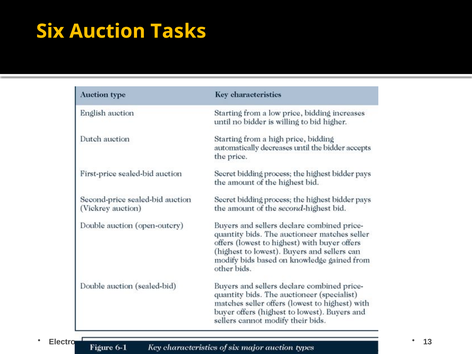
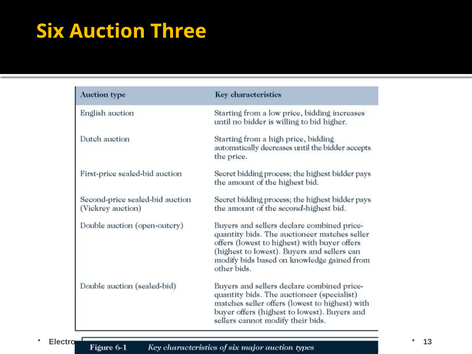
Tasks: Tasks -> Three
